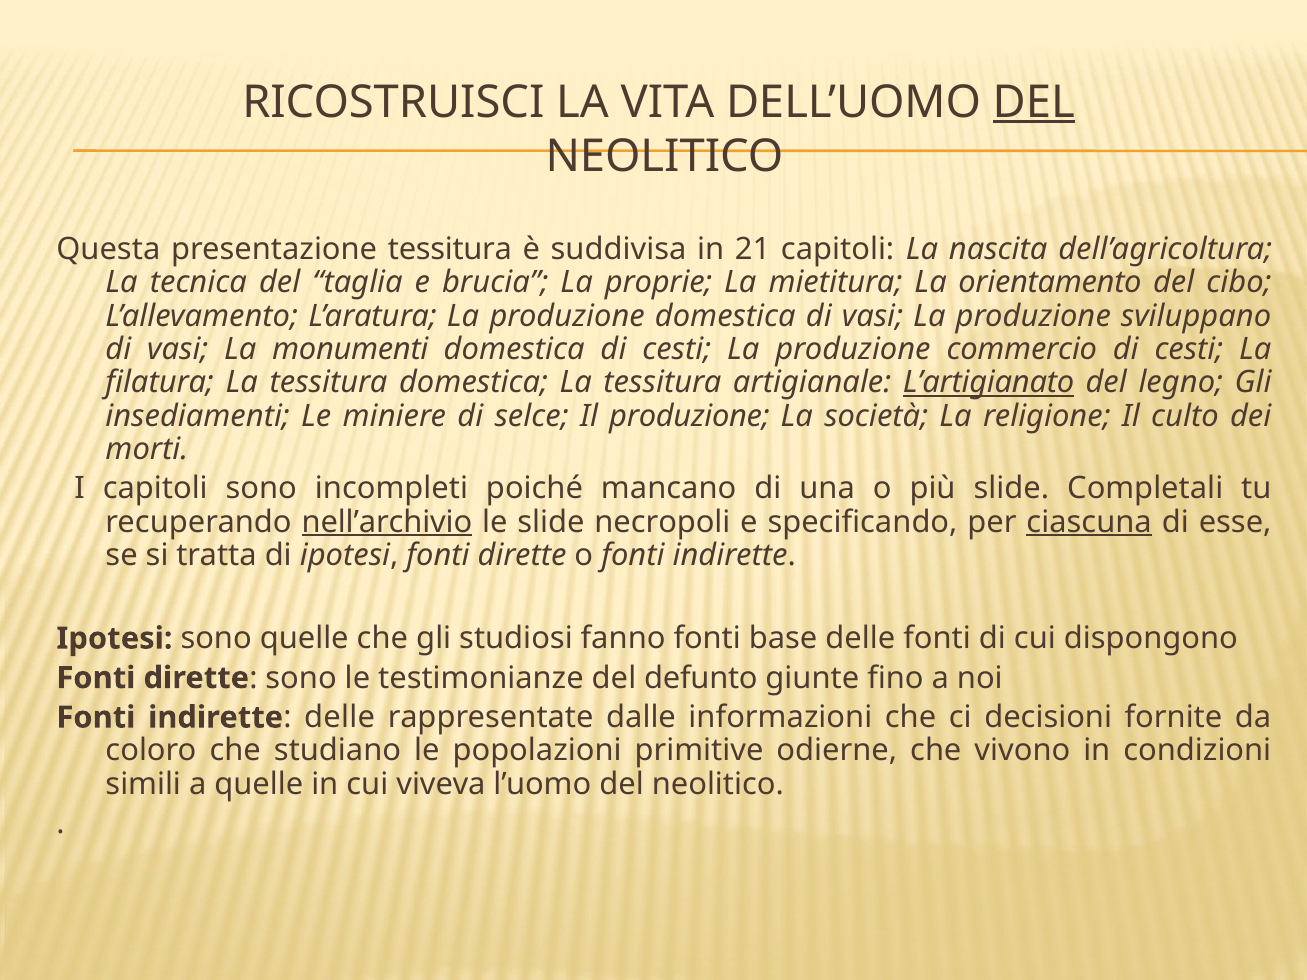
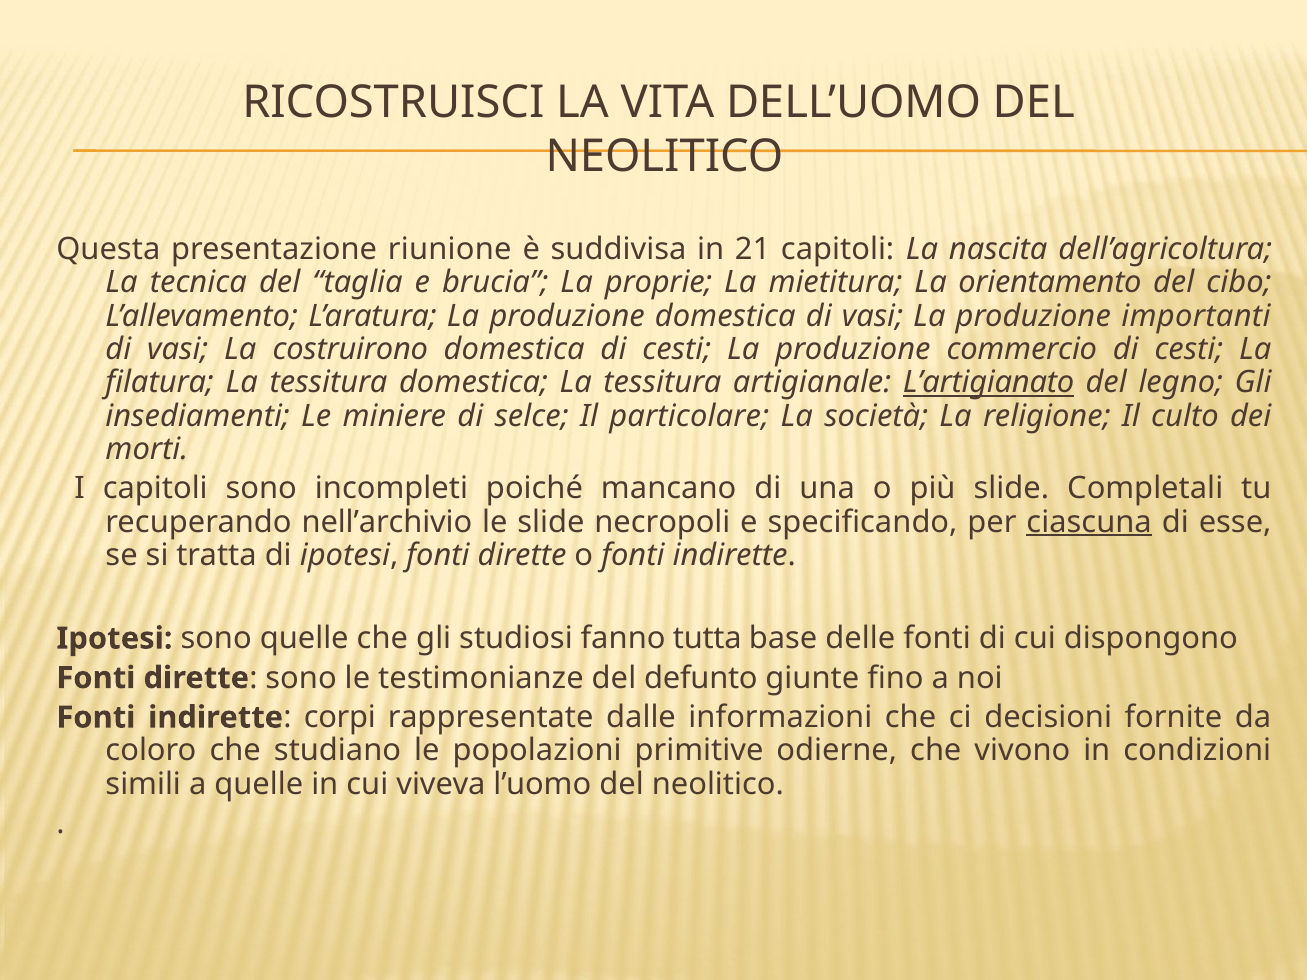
DEL at (1034, 102) underline: present -> none
presentazione tessitura: tessitura -> riunione
sviluppano: sviluppano -> importanti
monumenti: monumenti -> costruirono
Il produzione: produzione -> particolare
nell’archivio underline: present -> none
fanno fonti: fonti -> tutta
indirette delle: delle -> corpi
